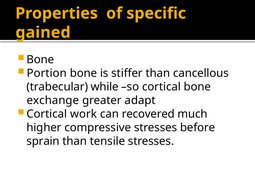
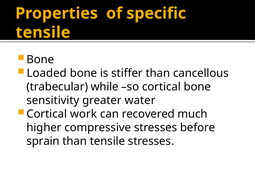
gained at (43, 32): gained -> tensile
Portion: Portion -> Loaded
exchange: exchange -> sensitivity
adapt: adapt -> water
